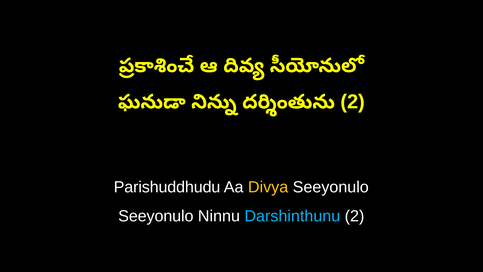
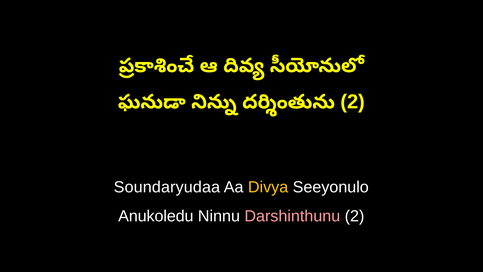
Parishuddhudu: Parishuddhudu -> Soundaryudaa
Seeyonulo at (156, 216): Seeyonulo -> Anukoledu
Darshinthunu colour: light blue -> pink
